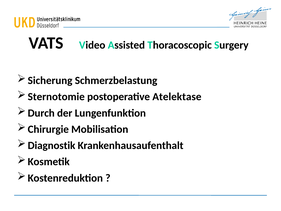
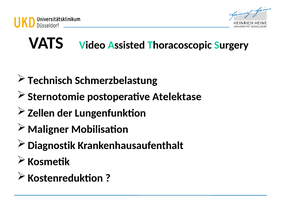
Sicherung: Sicherung -> Technisch
Durch: Durch -> Zellen
Chirurgie: Chirurgie -> Maligner
